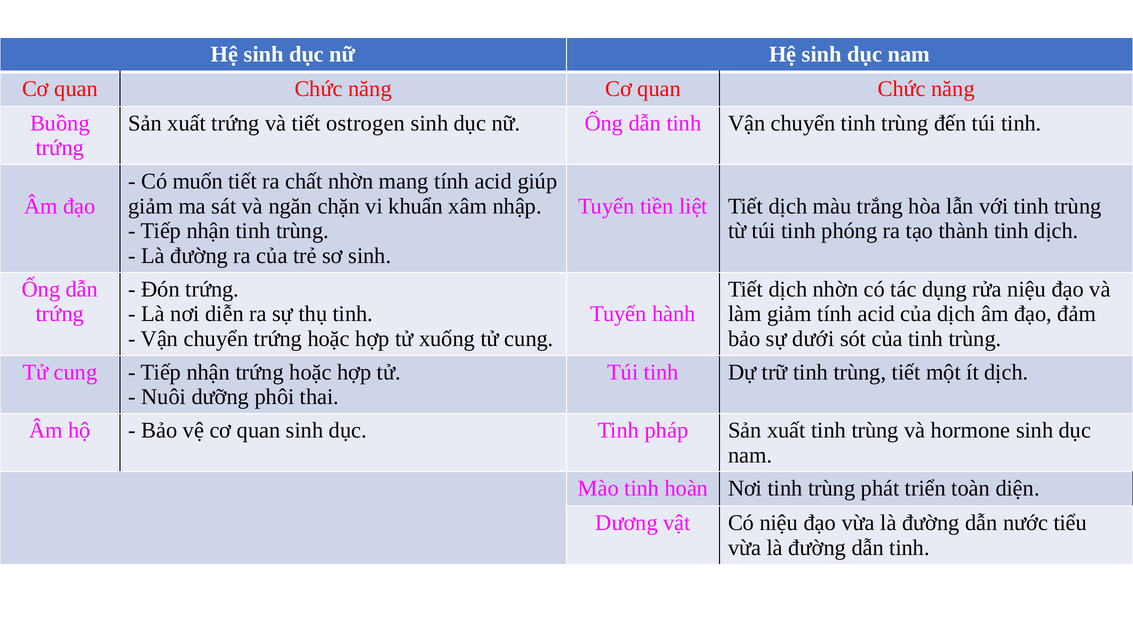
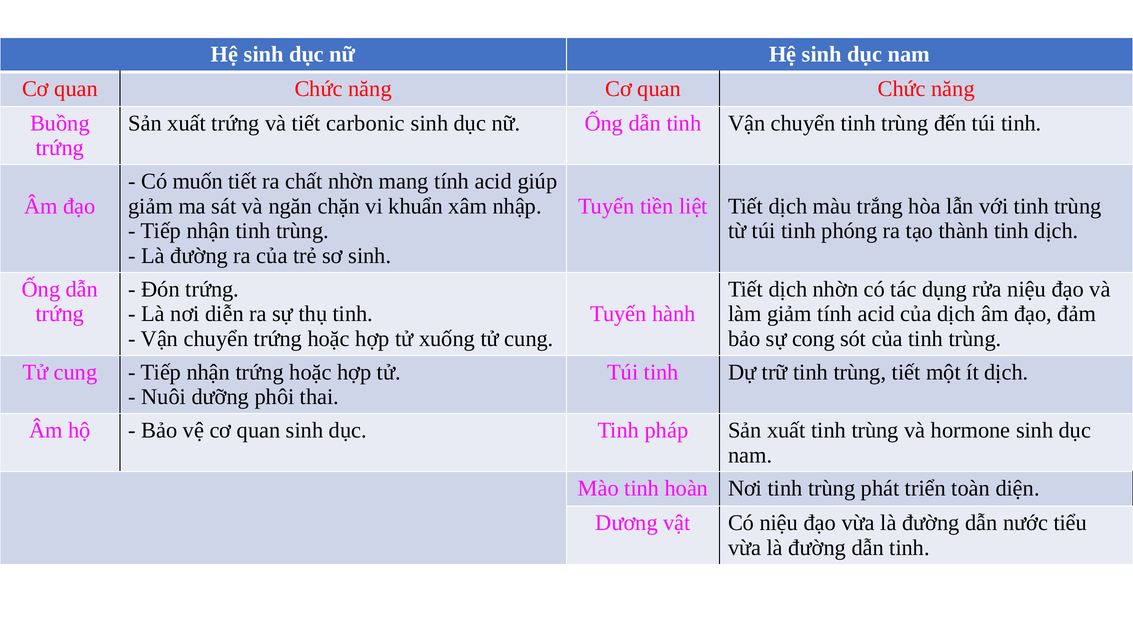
ostrogen: ostrogen -> carbonic
dưới: dưới -> cong
